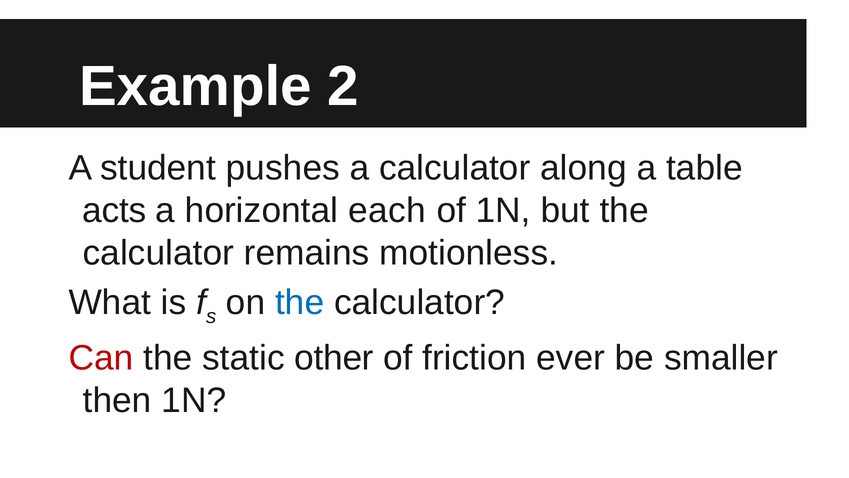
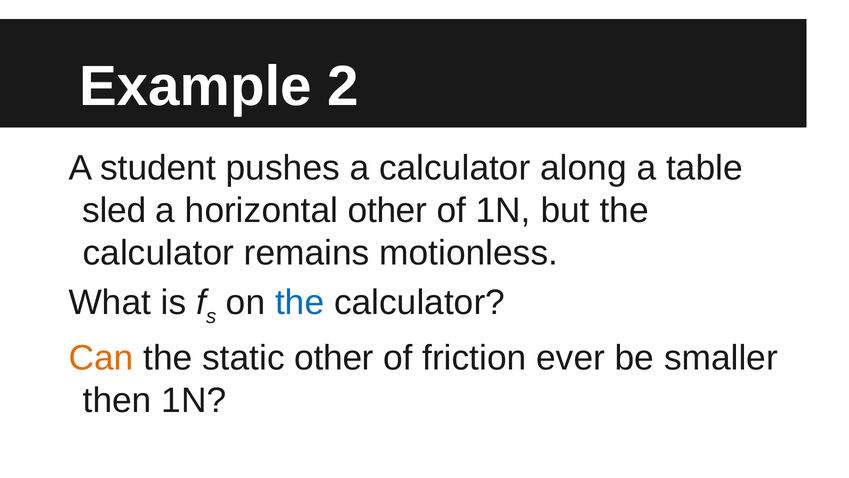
acts: acts -> sled
horizontal each: each -> other
Can colour: red -> orange
